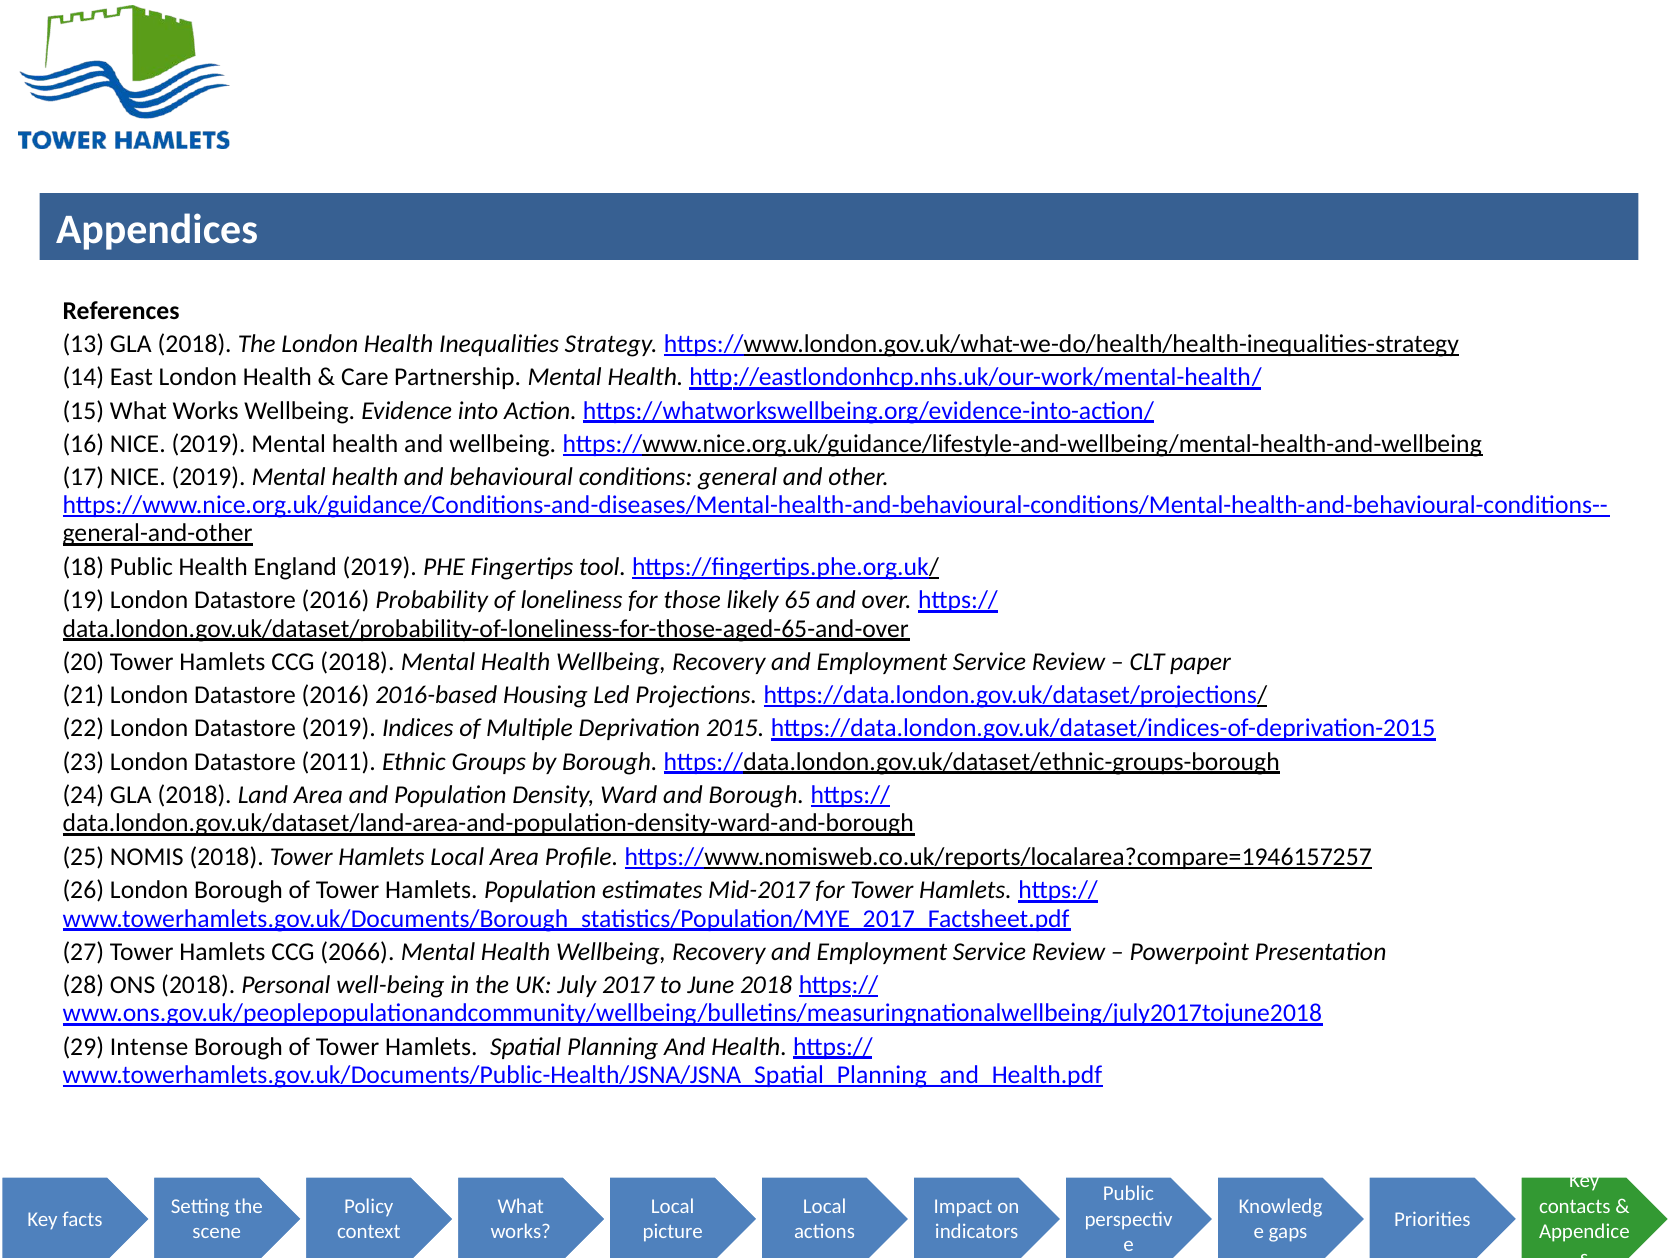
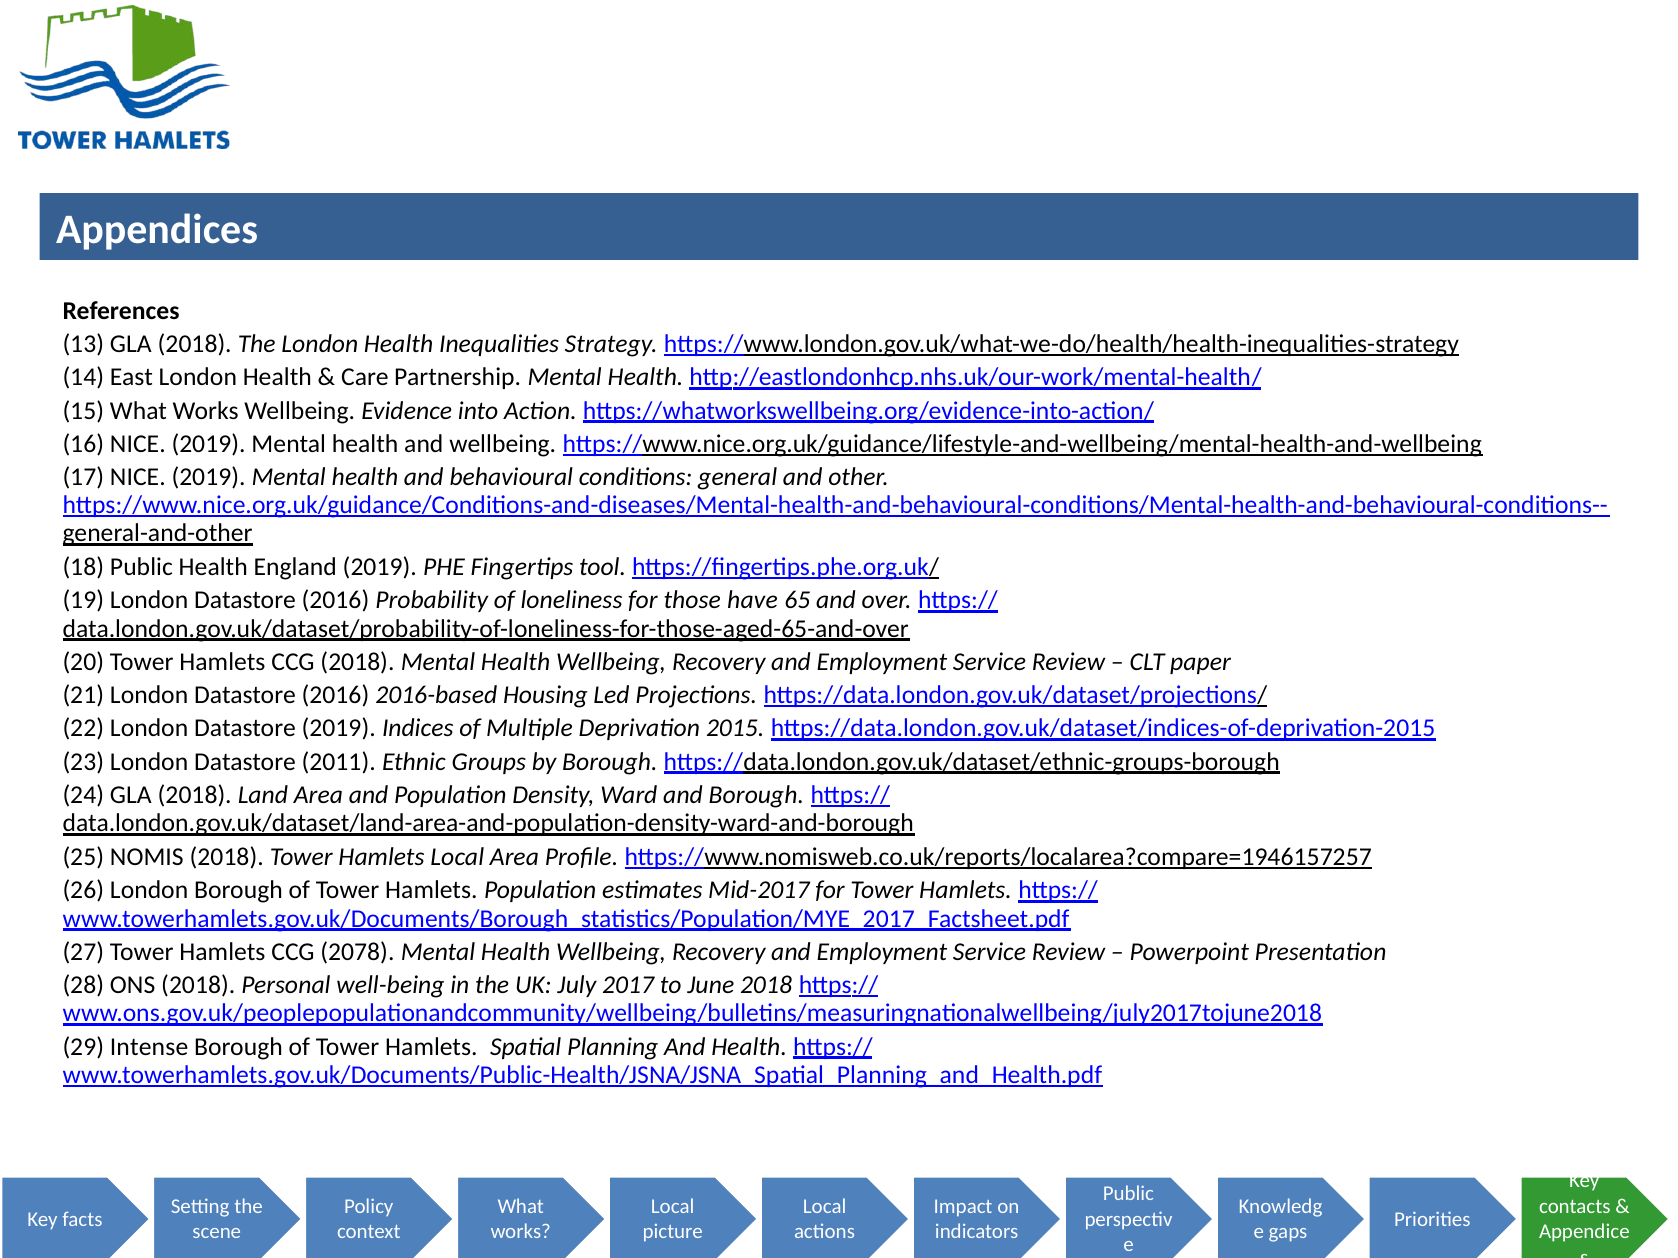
likely: likely -> have
2066: 2066 -> 2078
